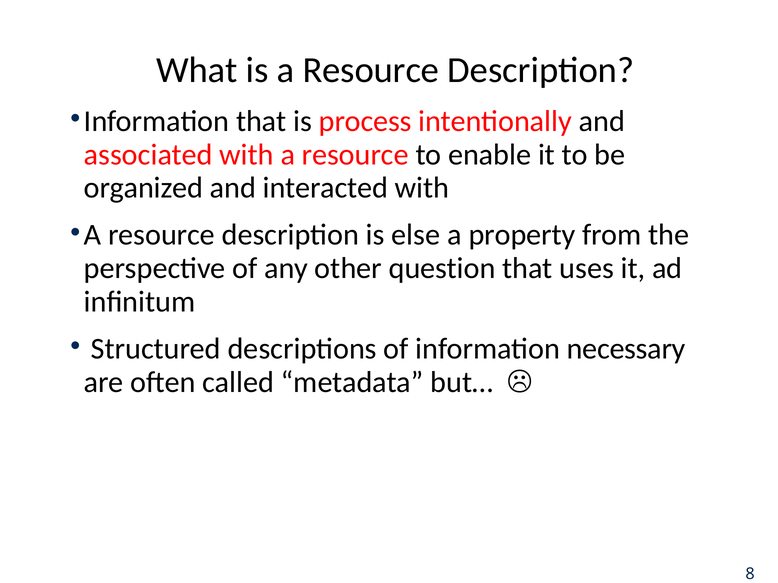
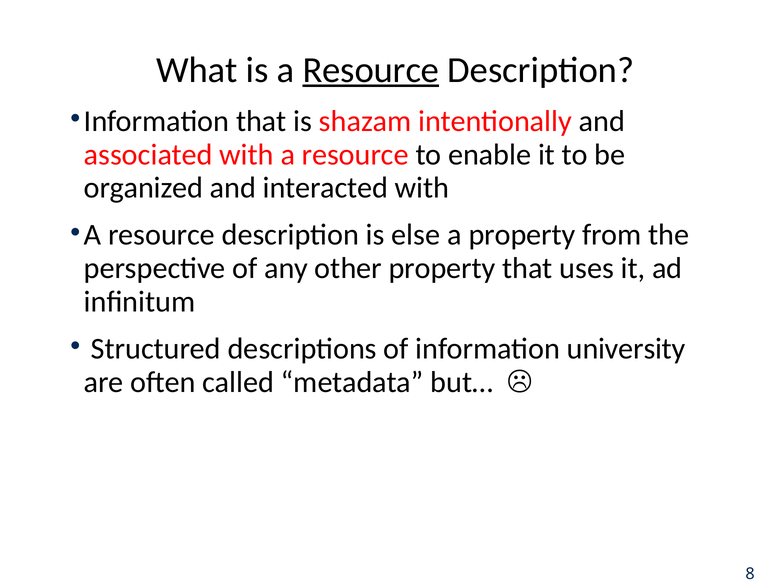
Resource at (371, 70) underline: none -> present
process: process -> shazam
other question: question -> property
necessary: necessary -> university
